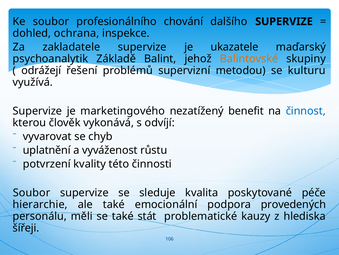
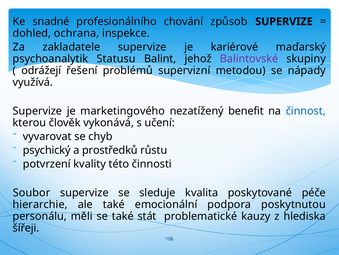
Ke soubor: soubor -> snadné
dalšího: dalšího -> způsob
ukazatele: ukazatele -> kariérové
Základě: Základě -> Statusu
Balintovské colour: orange -> purple
kulturu: kulturu -> nápady
odvíjí: odvíjí -> učení
uplatnění: uplatnění -> psychický
vyváženost: vyváženost -> prostředků
provedených: provedených -> poskytnutou
